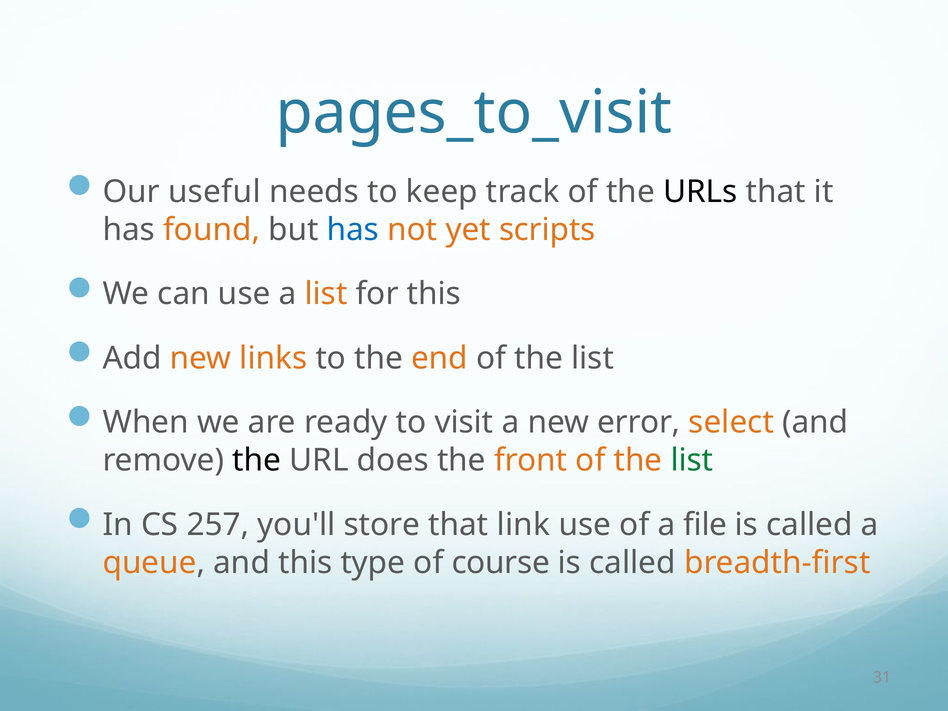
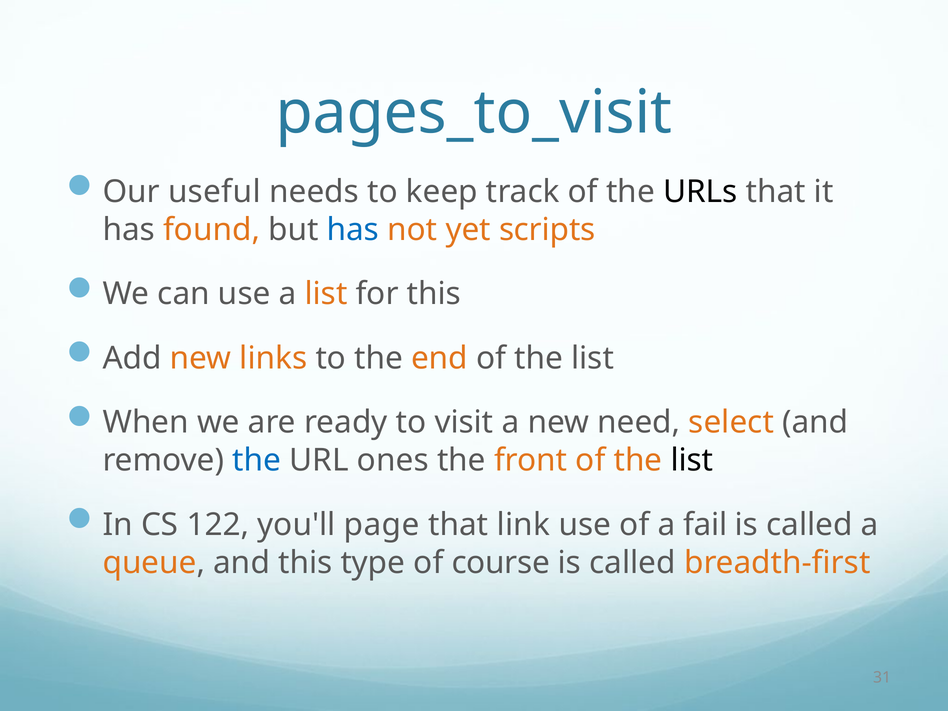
error: error -> need
the at (257, 460) colour: black -> blue
does: does -> ones
list at (692, 460) colour: green -> black
257: 257 -> 122
store: store -> page
file: file -> fail
